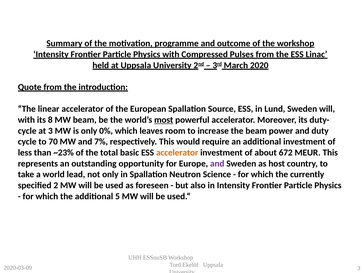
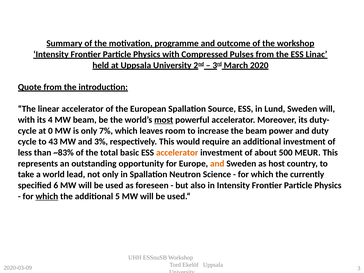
8: 8 -> 4
at 3: 3 -> 0
0%: 0% -> 7%
70: 70 -> 43
7%: 7% -> 3%
~23%: ~23% -> ~83%
672: 672 -> 500
and at (217, 164) colour: purple -> orange
2: 2 -> 6
which at (47, 196) underline: none -> present
